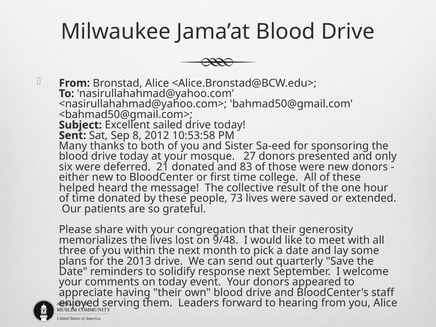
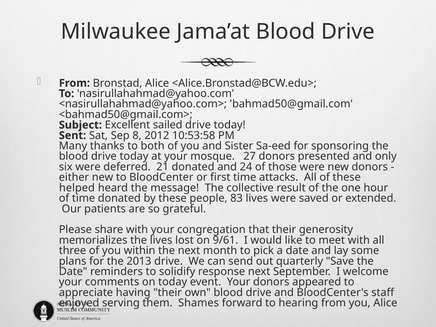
83: 83 -> 24
college: college -> attacks
73: 73 -> 83
9/48: 9/48 -> 9/61
Leaders: Leaders -> Shames
